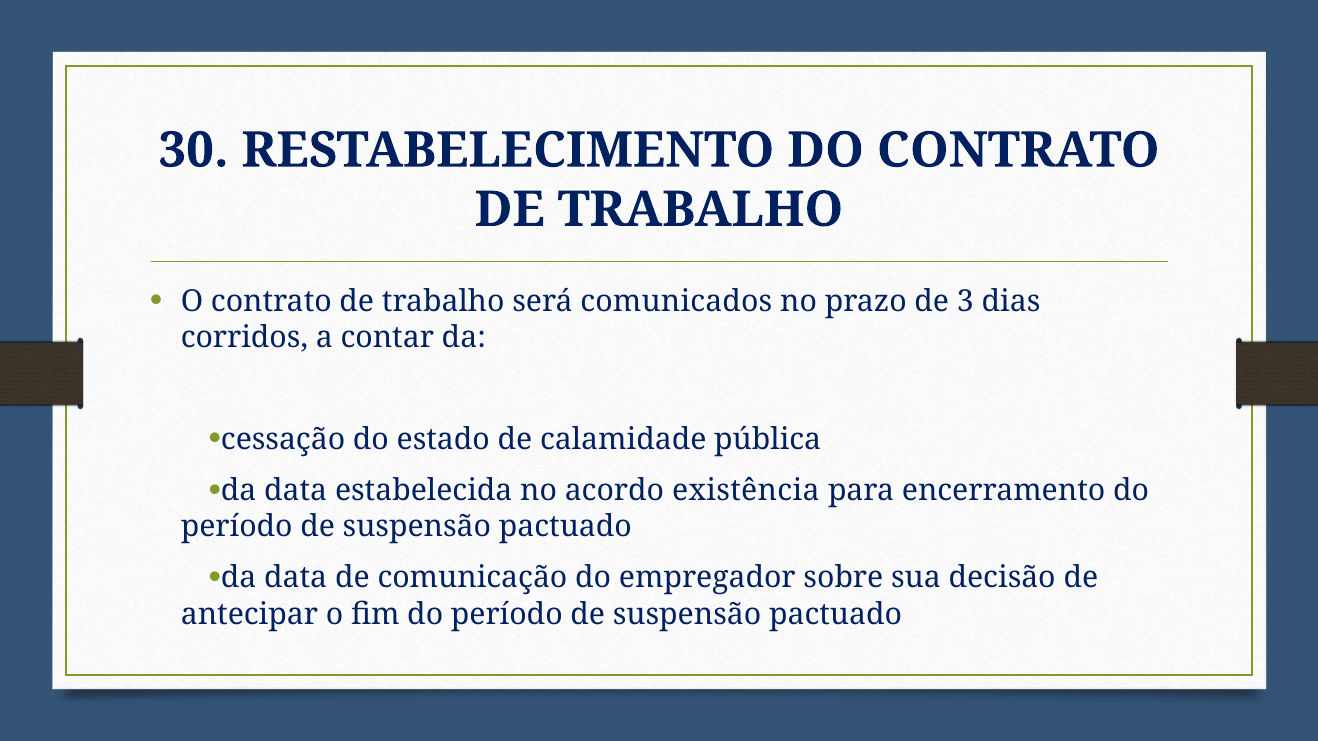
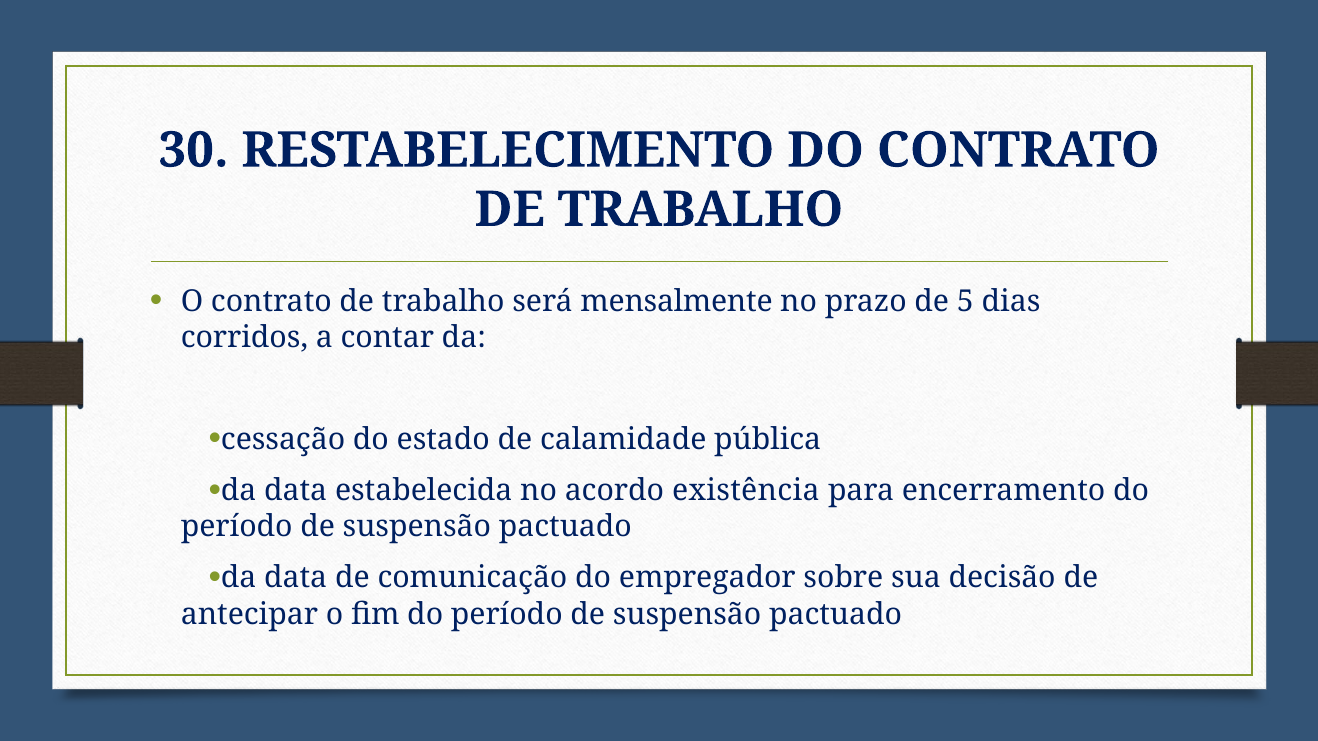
comunicados: comunicados -> mensalmente
3: 3 -> 5
